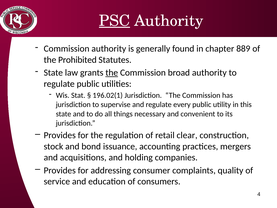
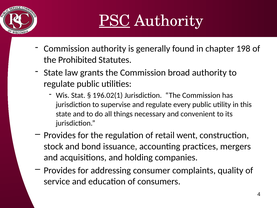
889: 889 -> 198
the at (112, 73) underline: present -> none
clear: clear -> went
